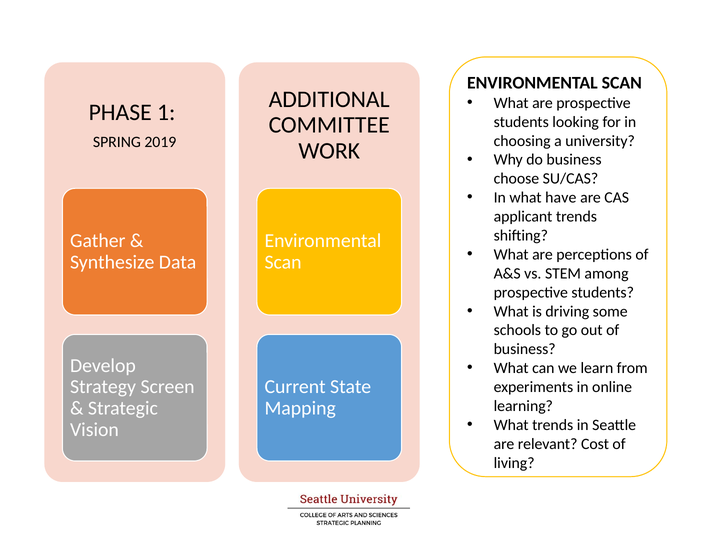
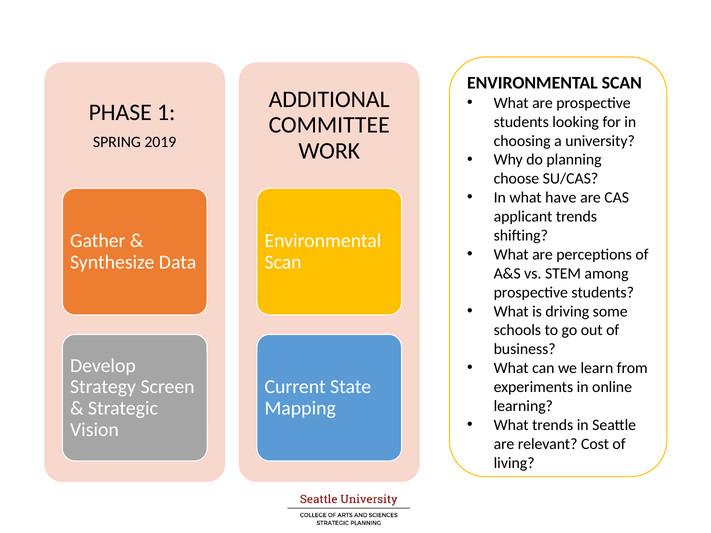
do business: business -> planning
